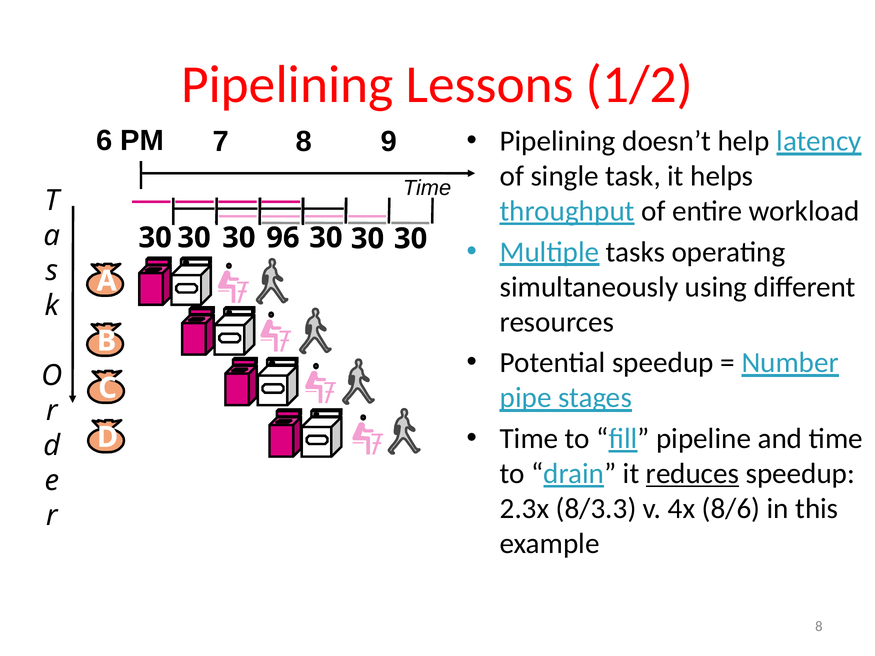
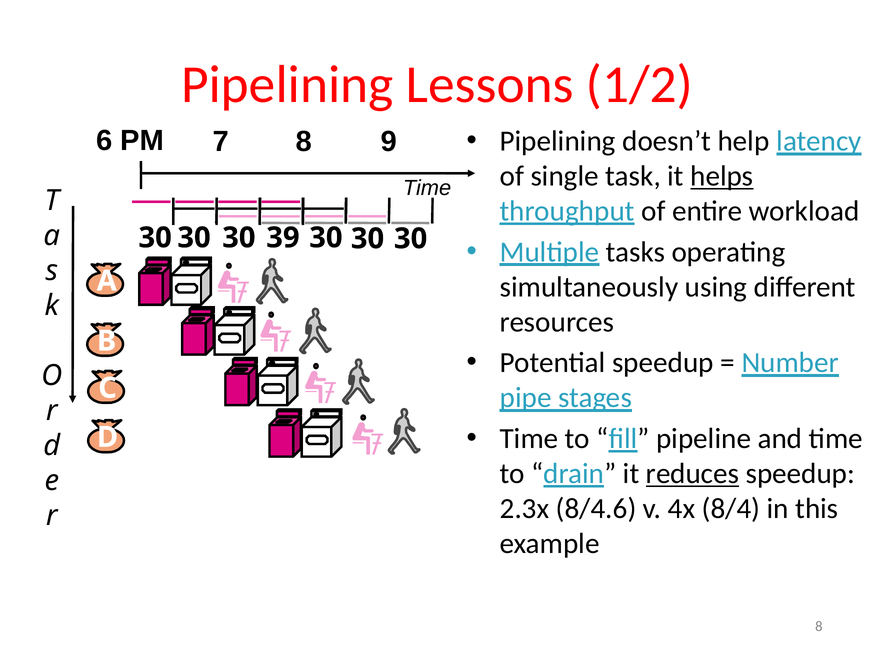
helps underline: none -> present
96: 96 -> 39
8/3.3: 8/3.3 -> 8/4.6
8/6: 8/6 -> 8/4
